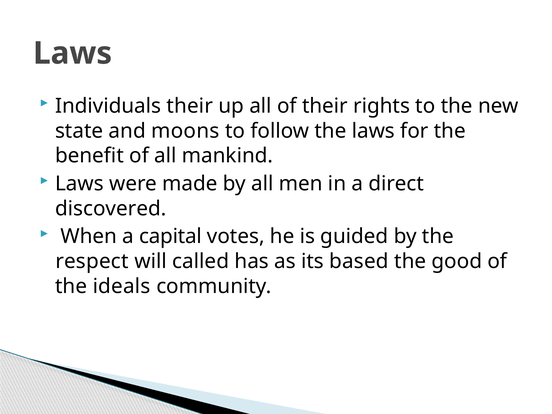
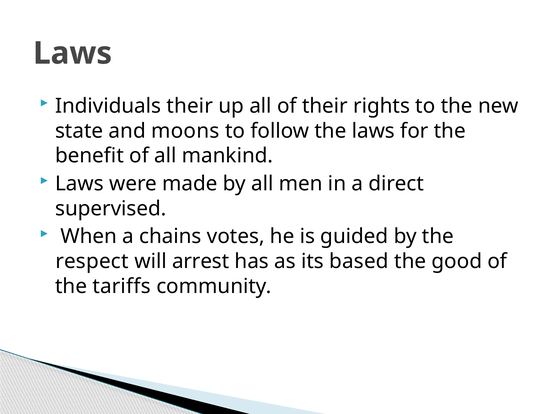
discovered: discovered -> supervised
capital: capital -> chains
called: called -> arrest
ideals: ideals -> tariffs
